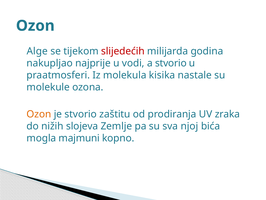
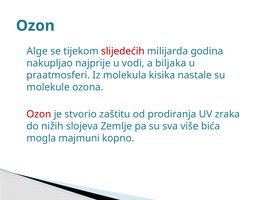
a stvorio: stvorio -> biljaka
Ozon at (39, 114) colour: orange -> red
njoj: njoj -> više
